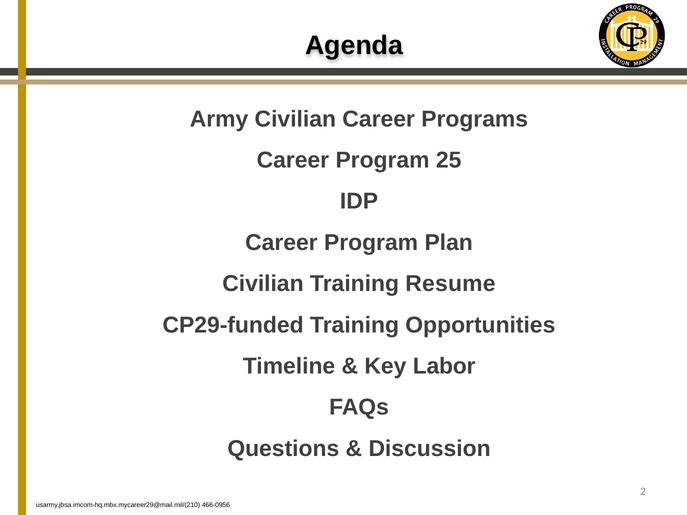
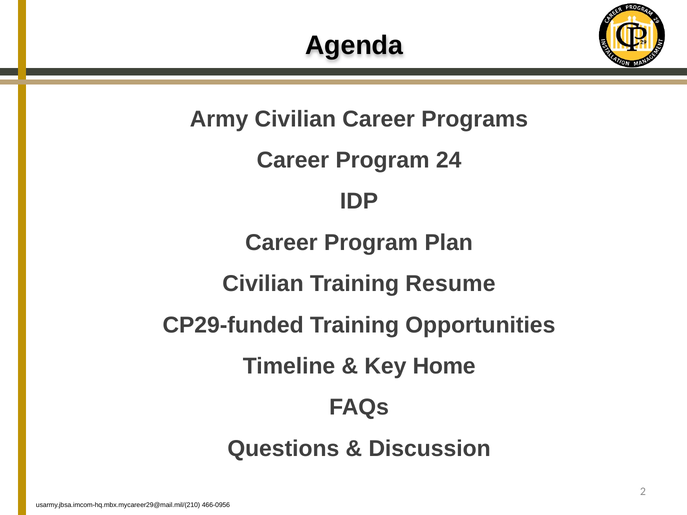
25: 25 -> 24
Labor: Labor -> Home
